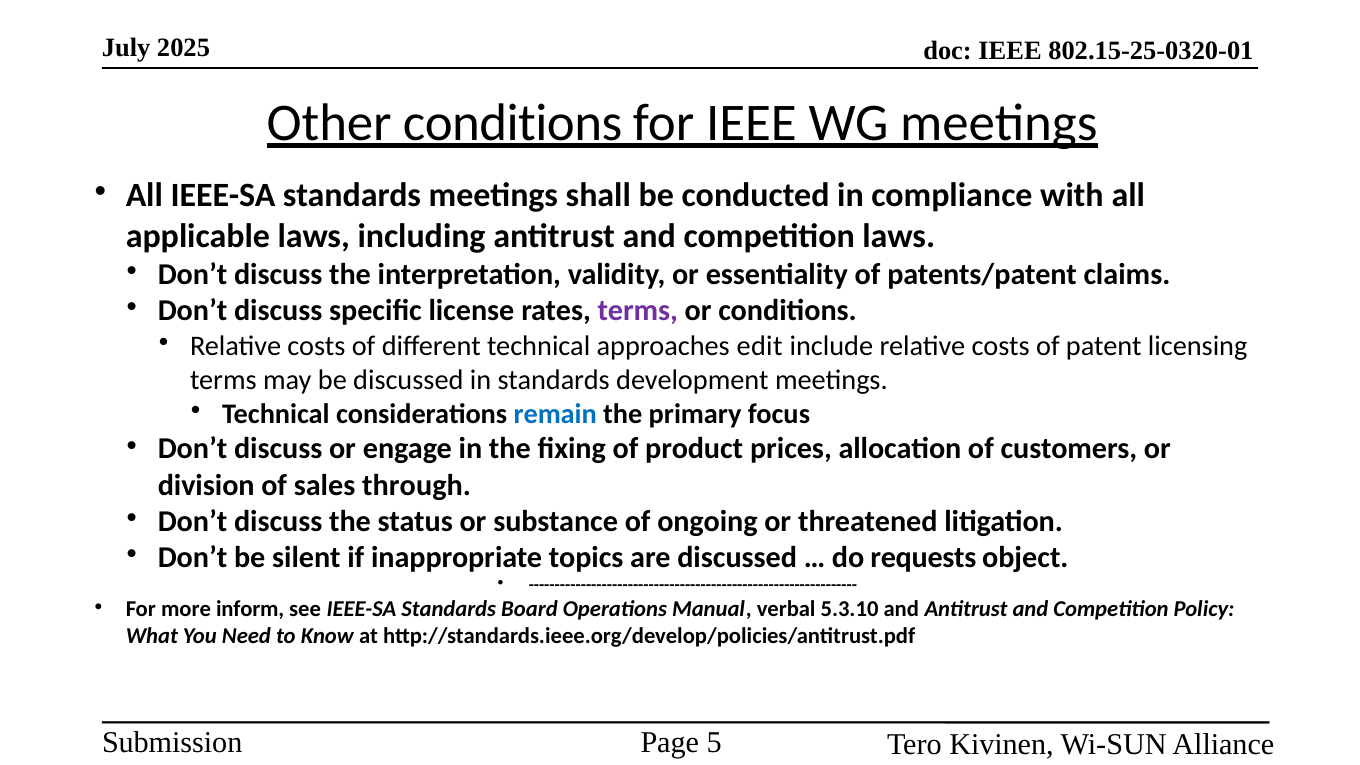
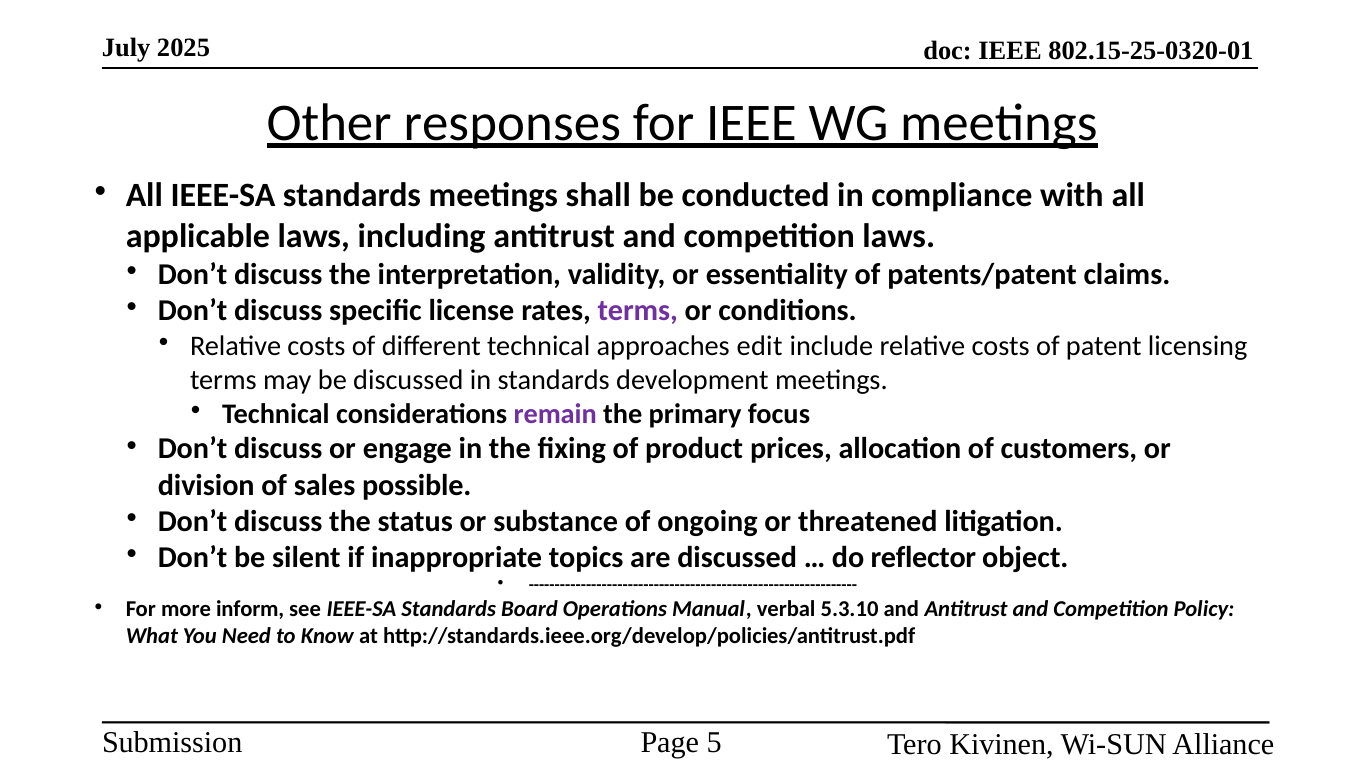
Other conditions: conditions -> responses
remain colour: blue -> purple
through: through -> possible
requests: requests -> reflector
